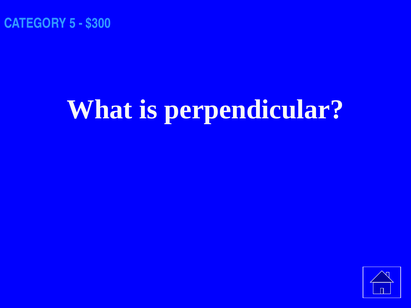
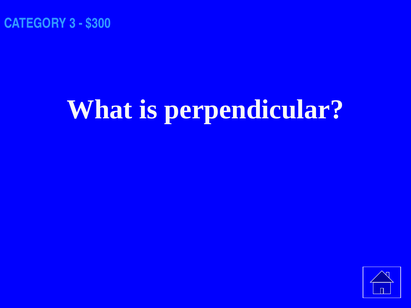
5: 5 -> 3
